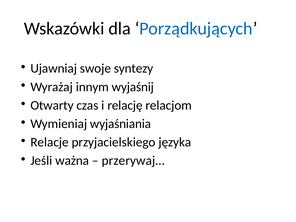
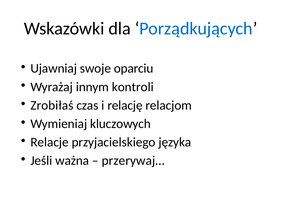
syntezy: syntezy -> oparciu
wyjaśnij: wyjaśnij -> kontroli
Otwarty: Otwarty -> Zrobiłaś
wyjaśniania: wyjaśniania -> kluczowych
